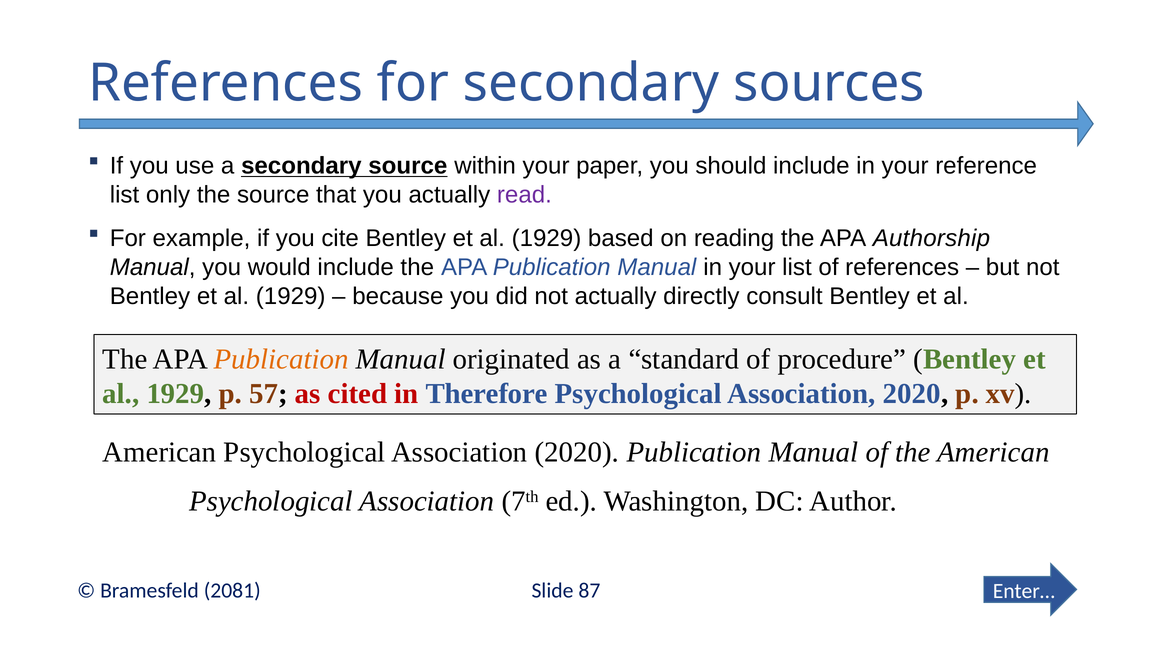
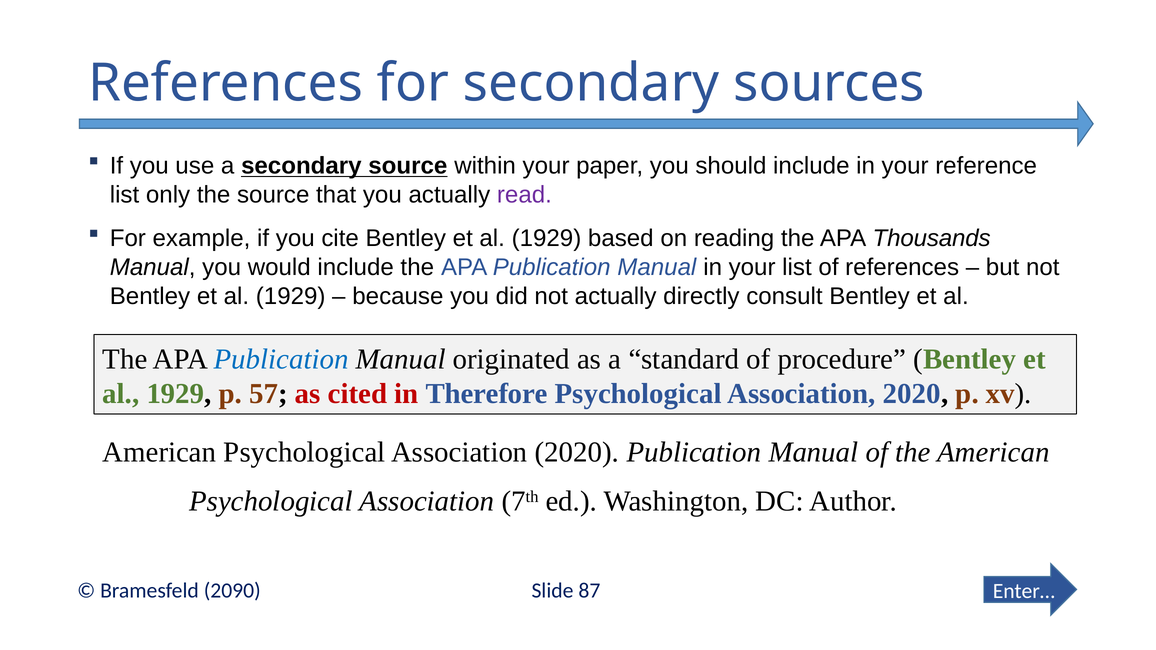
Authorship: Authorship -> Thousands
Publication at (281, 359) colour: orange -> blue
2081: 2081 -> 2090
